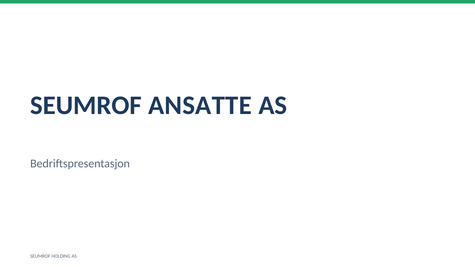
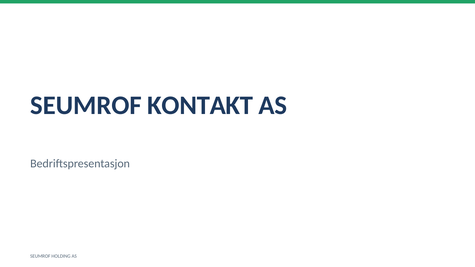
ANSATTE: ANSATTE -> KONTAKT
